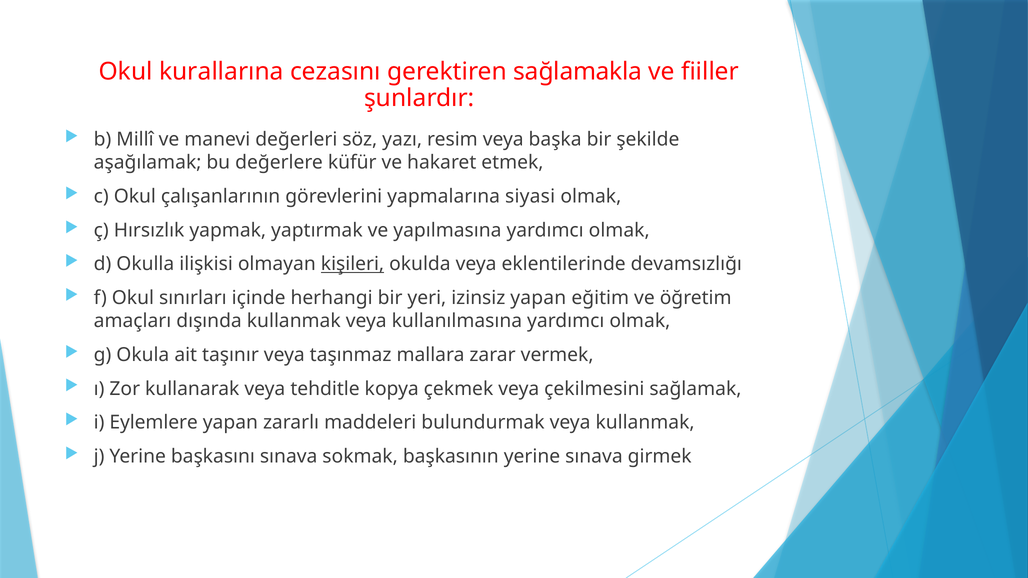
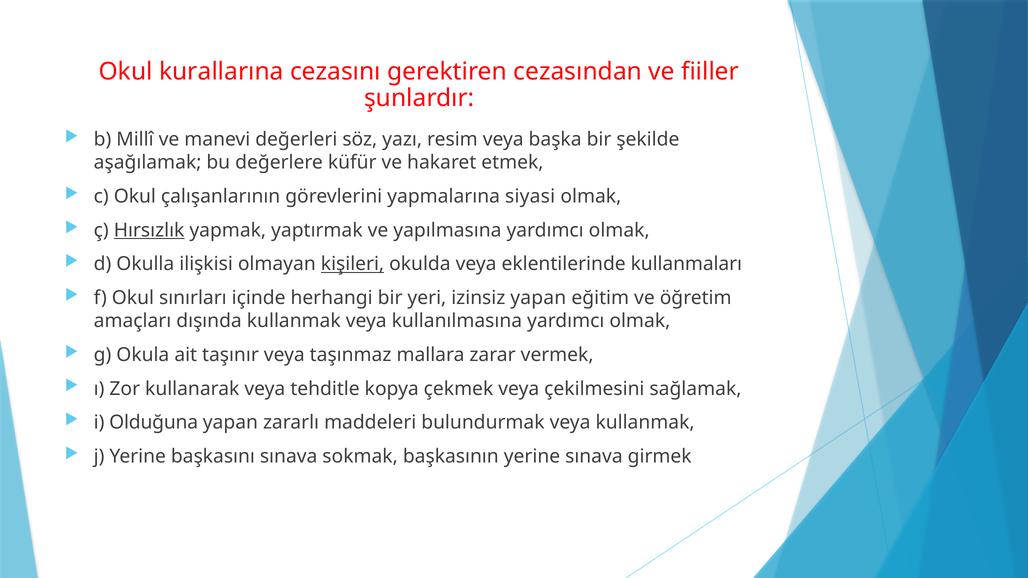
sağlamakla: sağlamakla -> cezasından
Hırsızlık underline: none -> present
devamsızlığı: devamsızlığı -> kullanmaları
Eylemlere: Eylemlere -> Olduğuna
